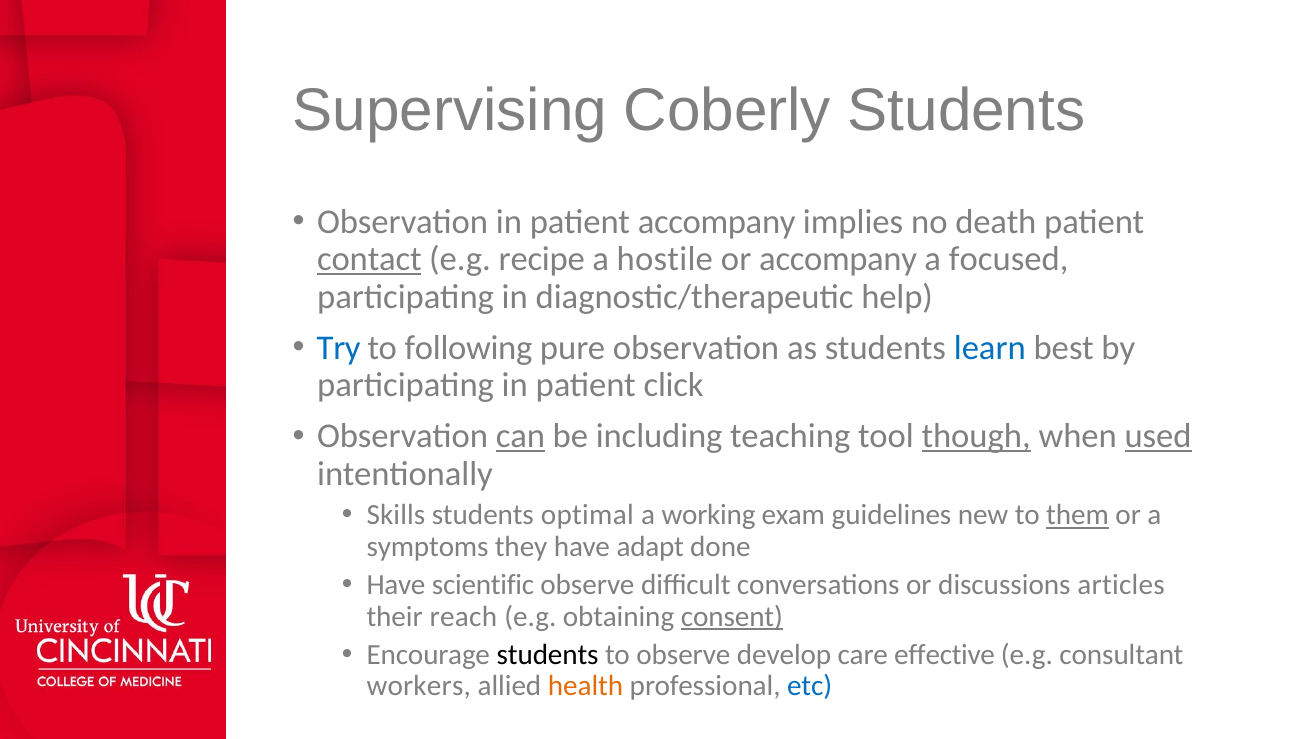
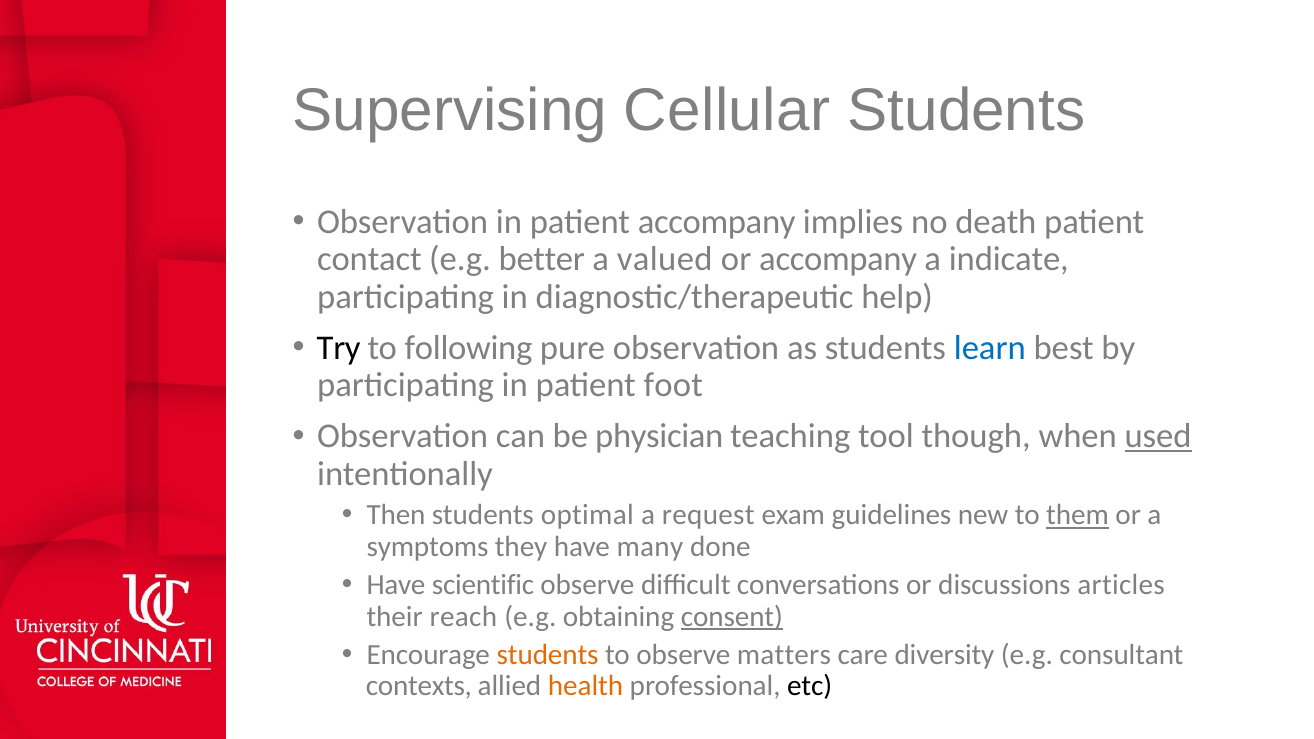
Coberly: Coberly -> Cellular
contact underline: present -> none
recipe: recipe -> better
hostile: hostile -> valued
focused: focused -> indicate
Try colour: blue -> black
click: click -> foot
can underline: present -> none
including: including -> physician
though underline: present -> none
Skills: Skills -> Then
working: working -> request
adapt: adapt -> many
students at (548, 655) colour: black -> orange
develop: develop -> matters
effective: effective -> diversity
workers: workers -> contexts
etc colour: blue -> black
